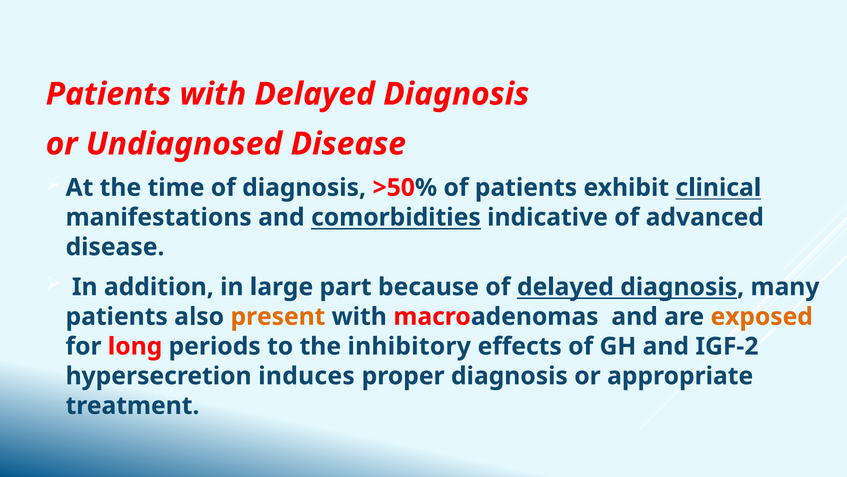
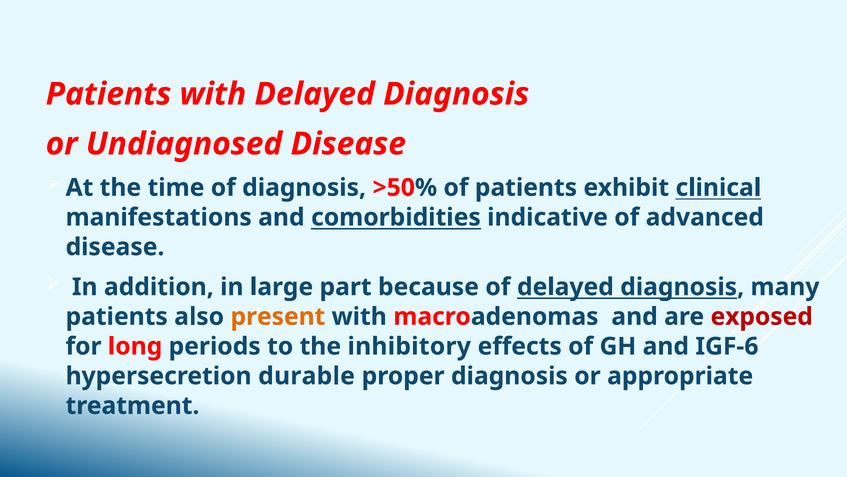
exposed colour: orange -> red
IGF-2: IGF-2 -> IGF-6
induces: induces -> durable
